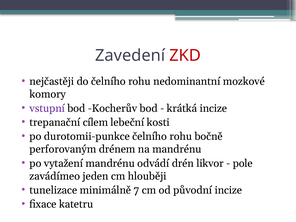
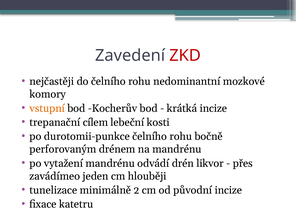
vstupní colour: purple -> orange
pole: pole -> přes
7: 7 -> 2
